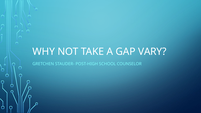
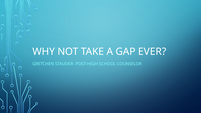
VARY: VARY -> EVER
